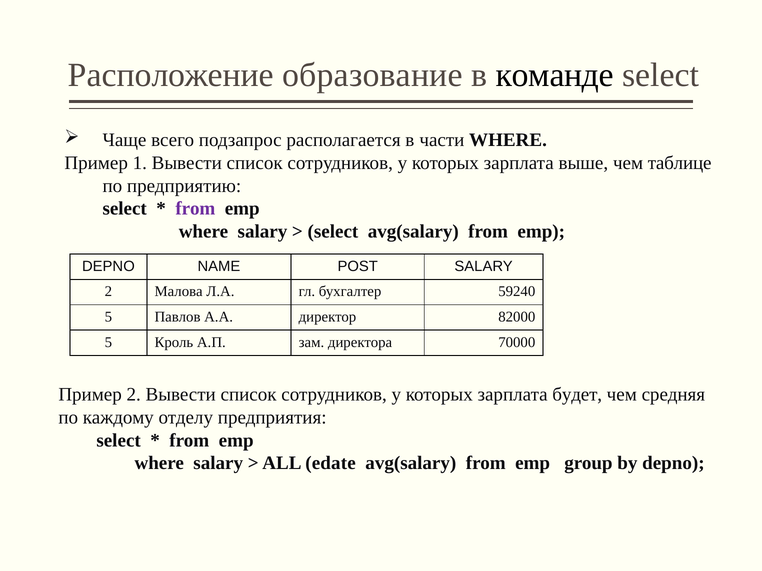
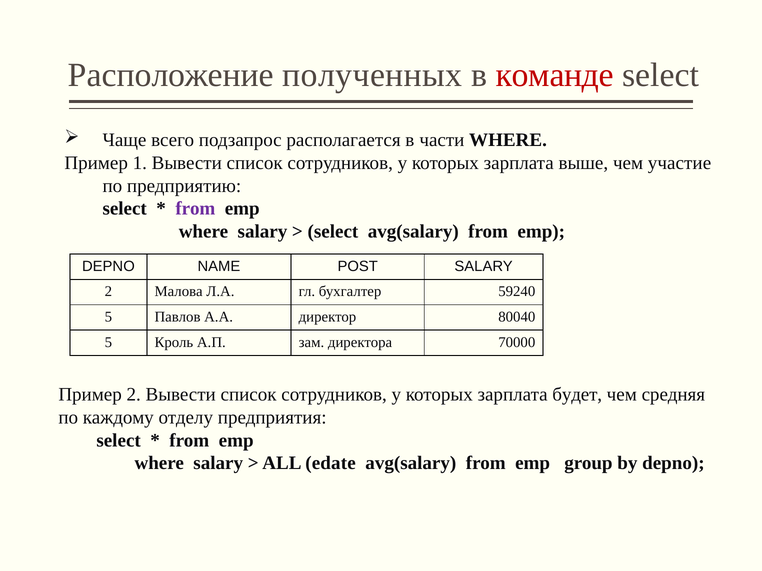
образование: образование -> полученных
команде colour: black -> red
таблице: таблице -> участие
82000: 82000 -> 80040
